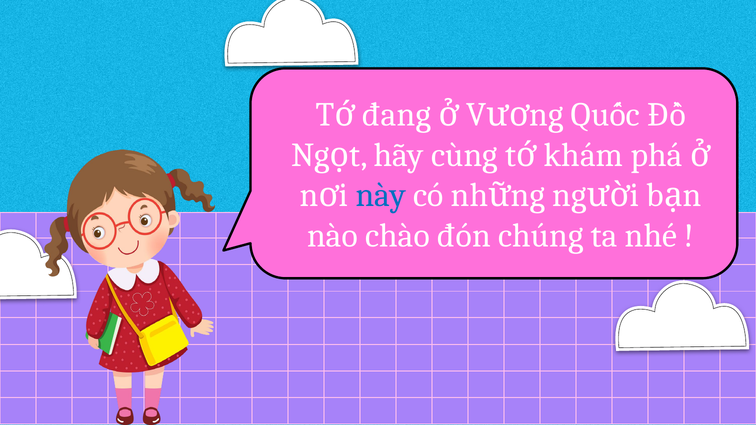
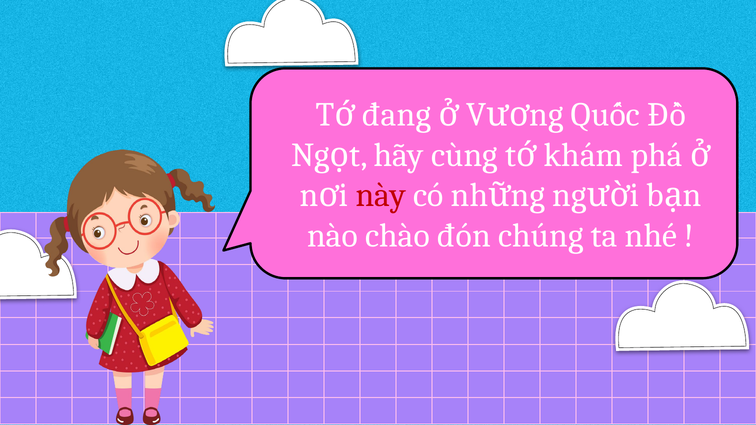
này colour: blue -> red
